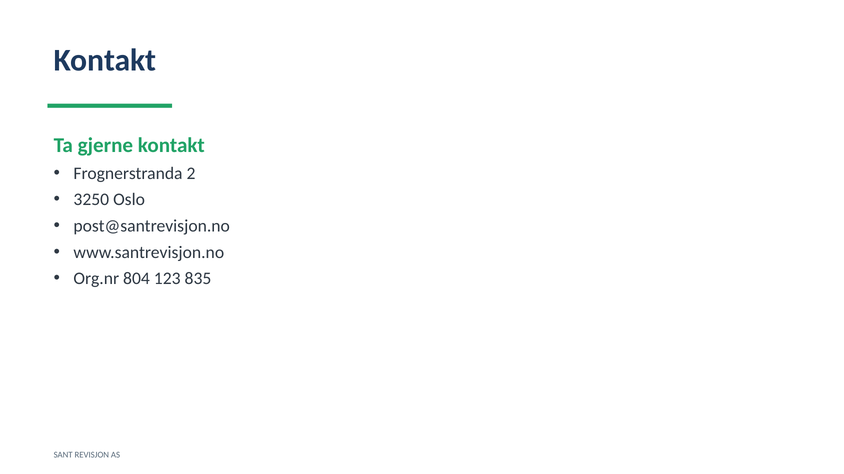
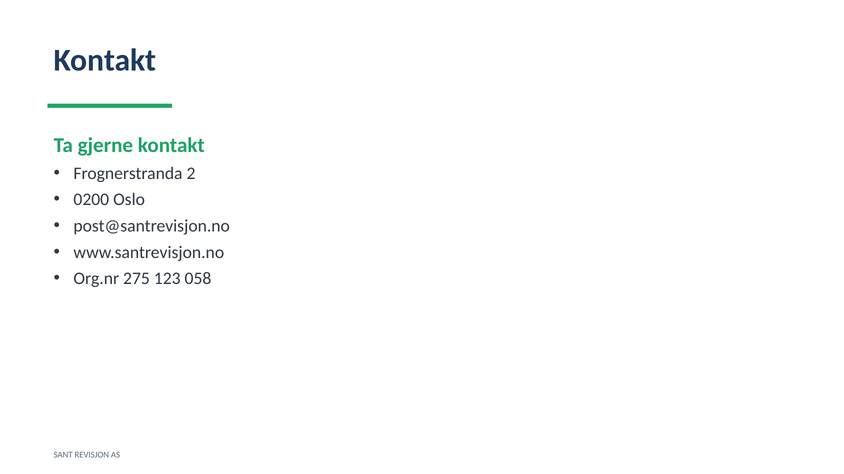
3250: 3250 -> 0200
804: 804 -> 275
835: 835 -> 058
